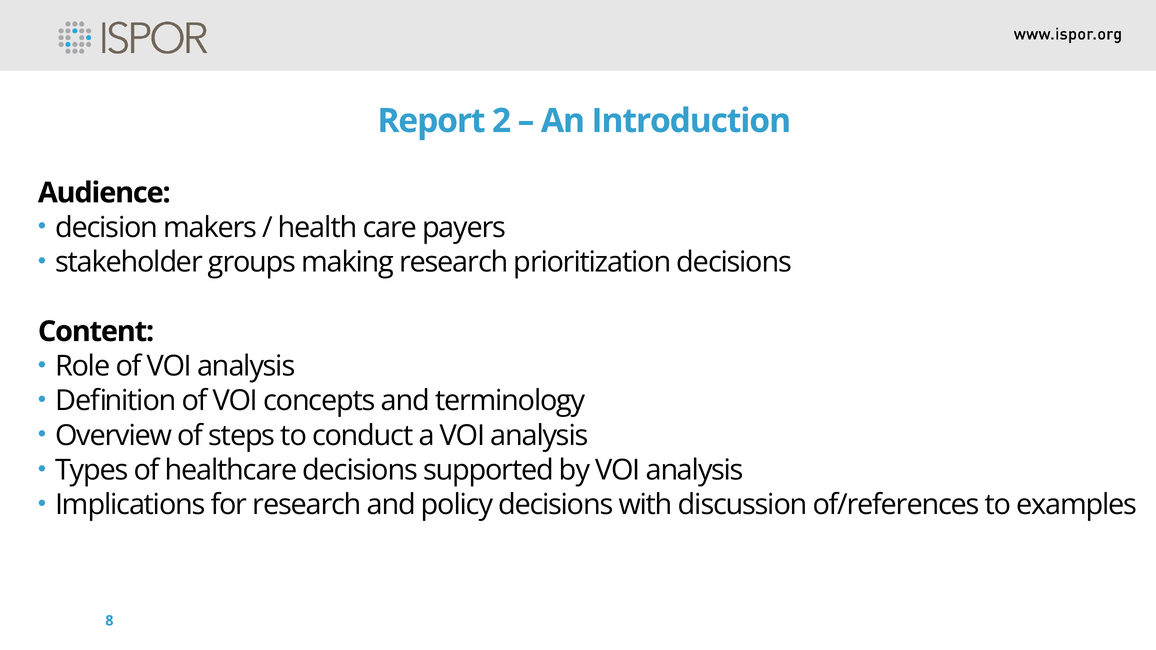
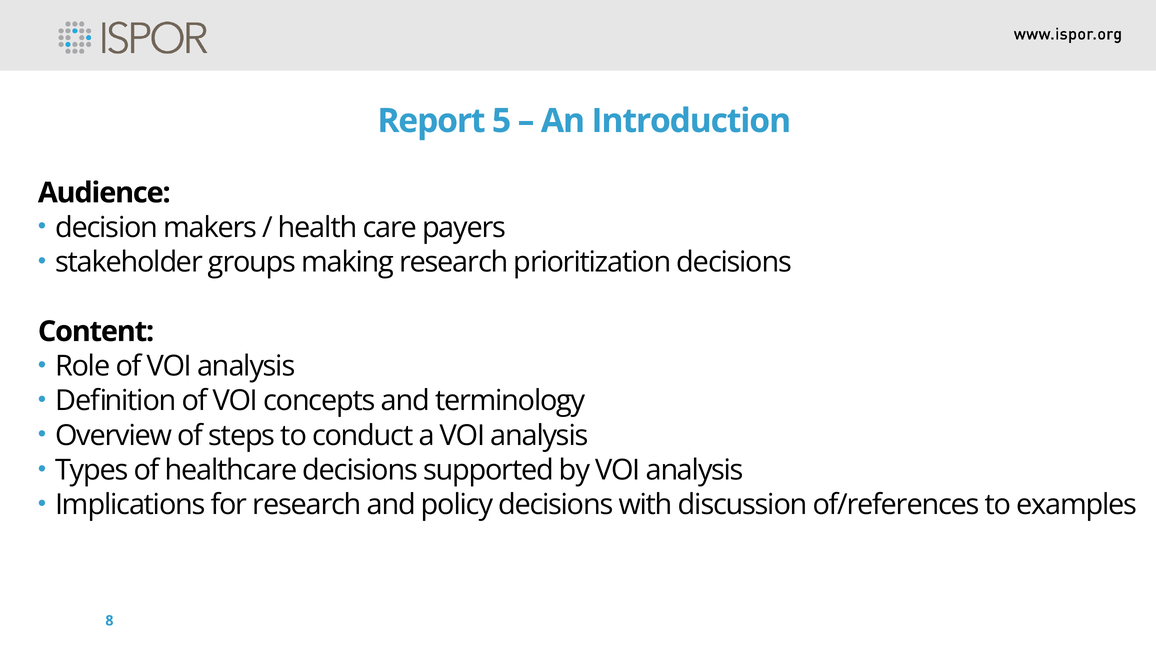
2: 2 -> 5
